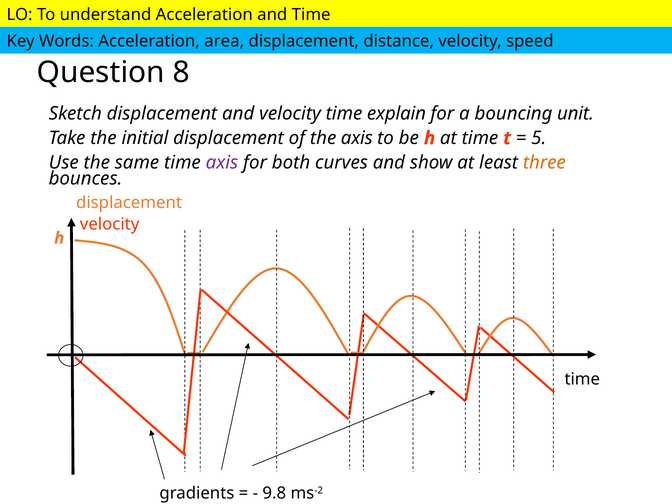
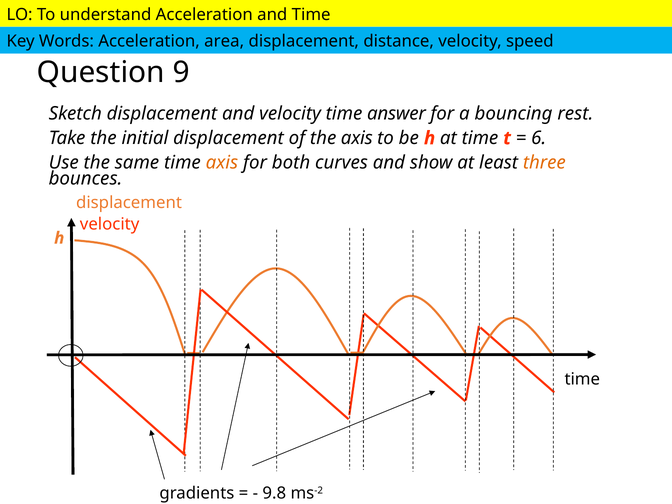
8: 8 -> 9
explain: explain -> answer
unit: unit -> rest
5: 5 -> 6
axis at (222, 163) colour: purple -> orange
